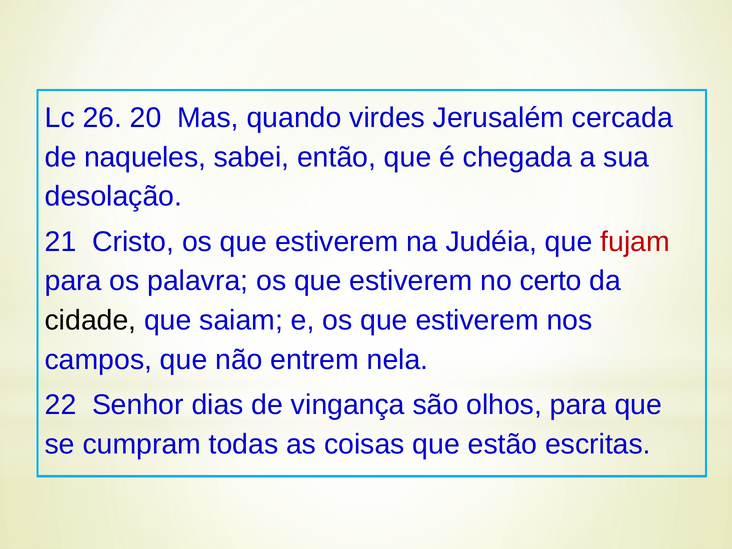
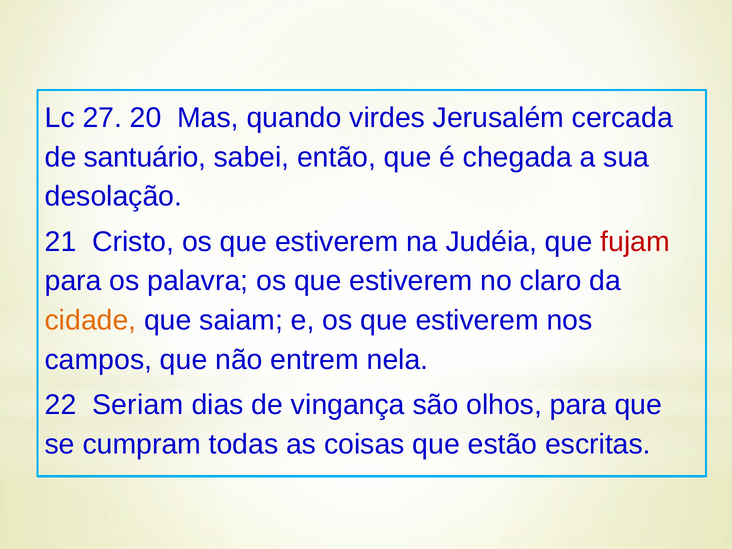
26: 26 -> 27
naqueles: naqueles -> santuário
certo: certo -> claro
cidade colour: black -> orange
Senhor: Senhor -> Seriam
